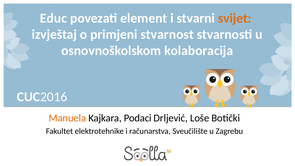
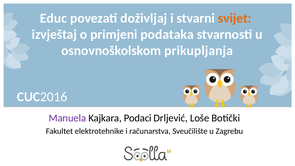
element: element -> doživljaj
stvarnost: stvarnost -> podataka
kolaboracija: kolaboracija -> prikupljanja
Manuela colour: orange -> purple
